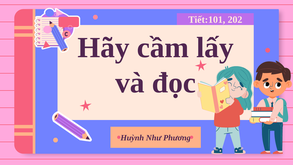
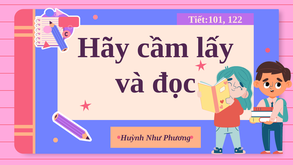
202: 202 -> 122
